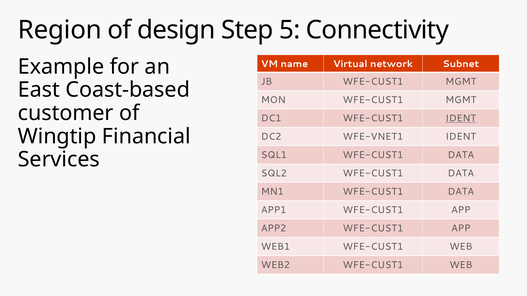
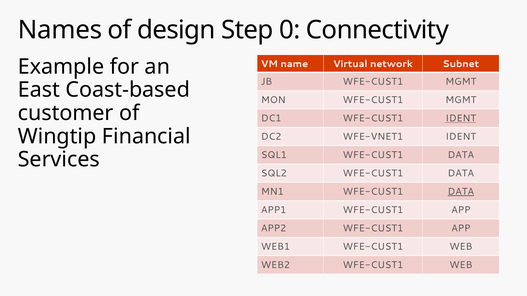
Region: Region -> Names
5: 5 -> 0
DATA at (461, 192) underline: none -> present
